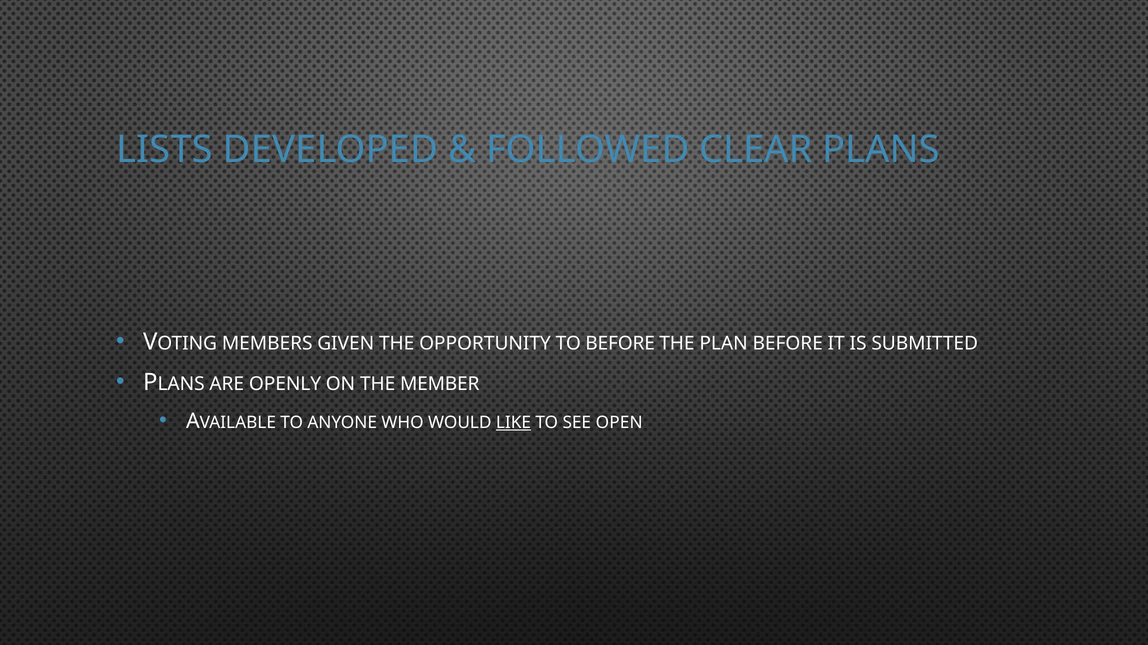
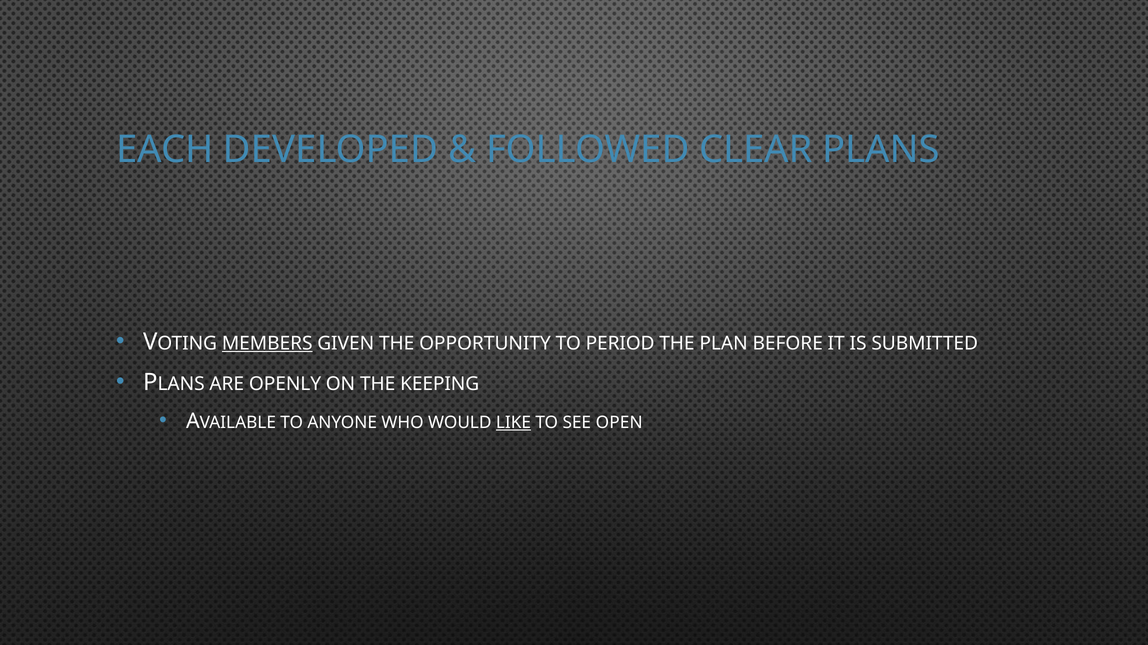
LISTS: LISTS -> EACH
MEMBERS underline: none -> present
TO BEFORE: BEFORE -> PERIOD
MEMBER: MEMBER -> KEEPING
